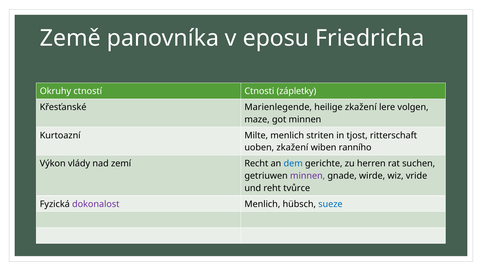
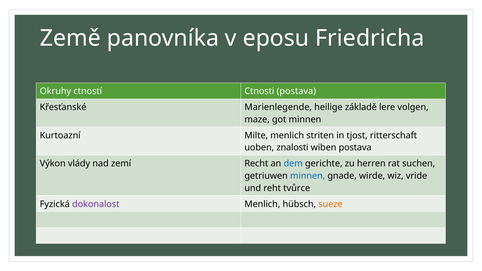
Ctnosti zápletky: zápletky -> postava
heilige zkažení: zkažení -> základě
uoben zkažení: zkažení -> znalosti
wiben ranního: ranního -> postava
minnen at (308, 176) colour: purple -> blue
sueze colour: blue -> orange
